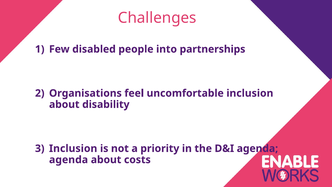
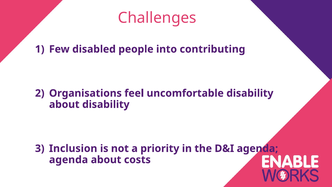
partnerships: partnerships -> contributing
uncomfortable inclusion: inclusion -> disability
